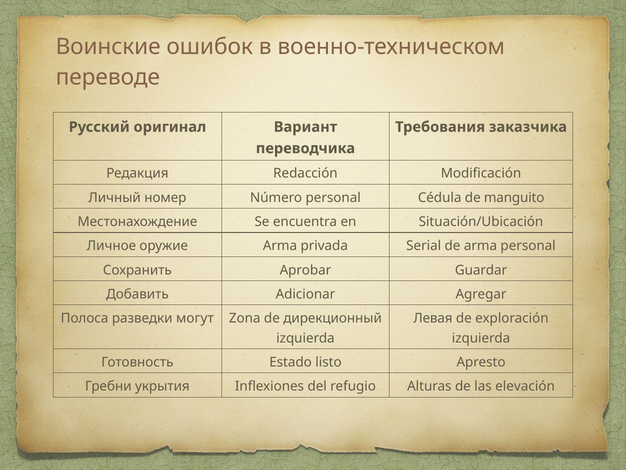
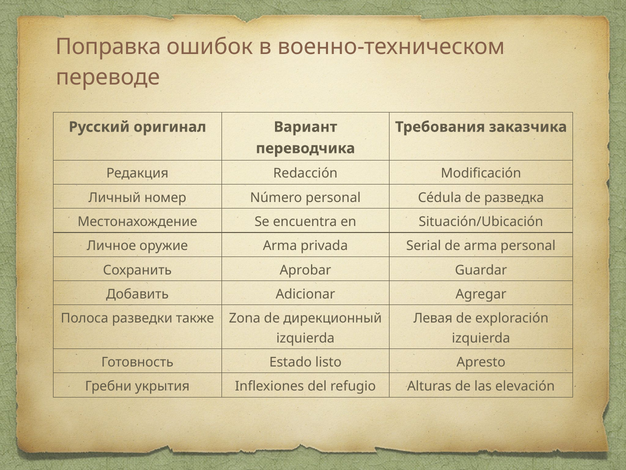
Воинские: Воинские -> Поправка
manguito: manguito -> разведка
могут: могут -> также
